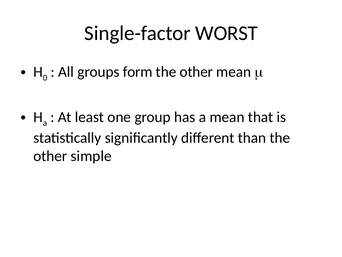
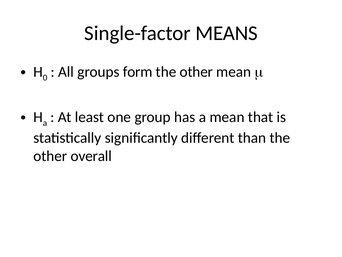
WORST: WORST -> MEANS
simple: simple -> overall
